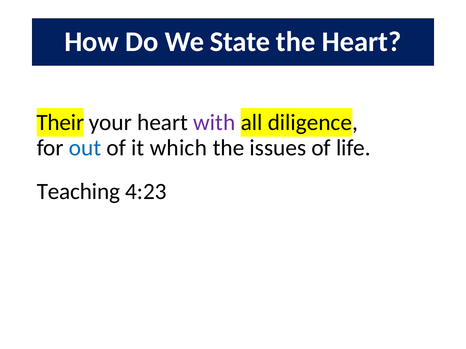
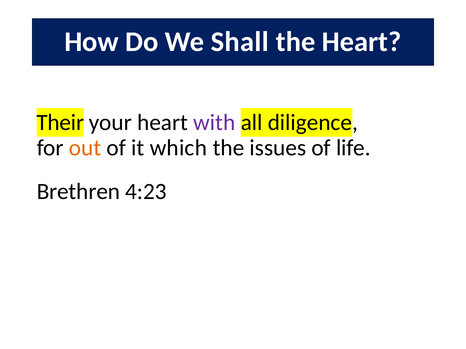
State: State -> Shall
out colour: blue -> orange
Teaching: Teaching -> Brethren
